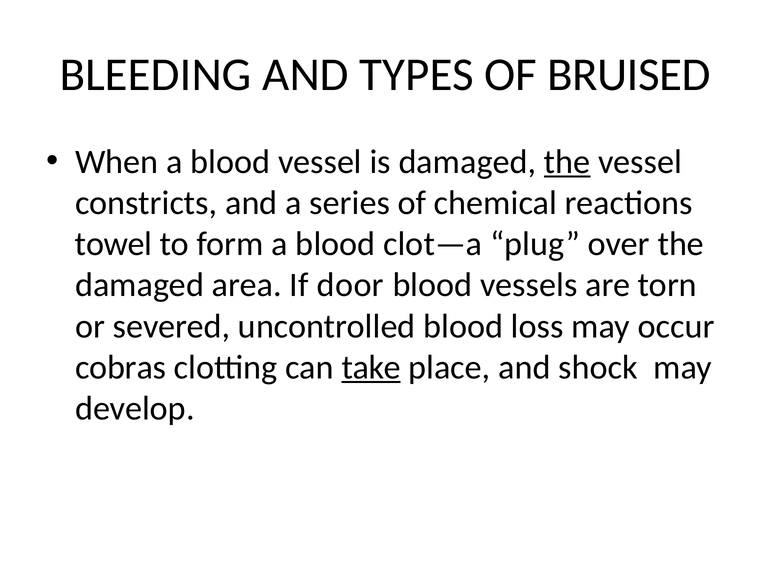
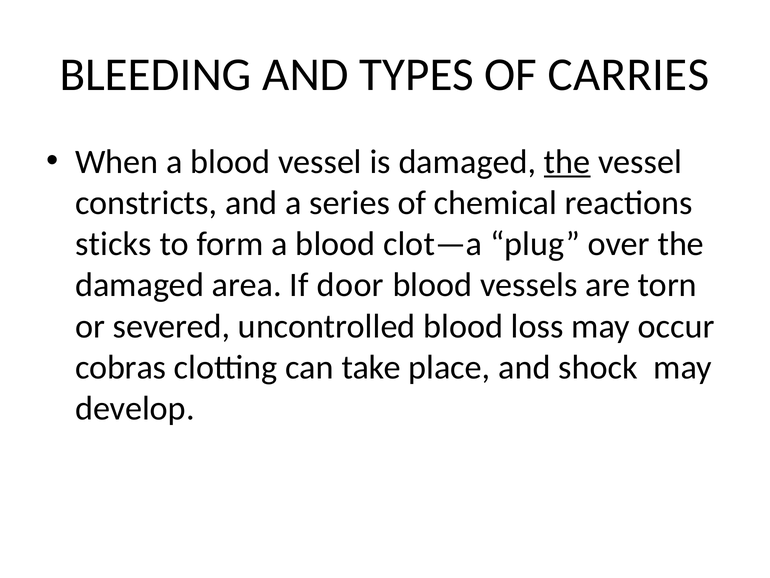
BRUISED: BRUISED -> CARRIES
towel: towel -> sticks
take underline: present -> none
